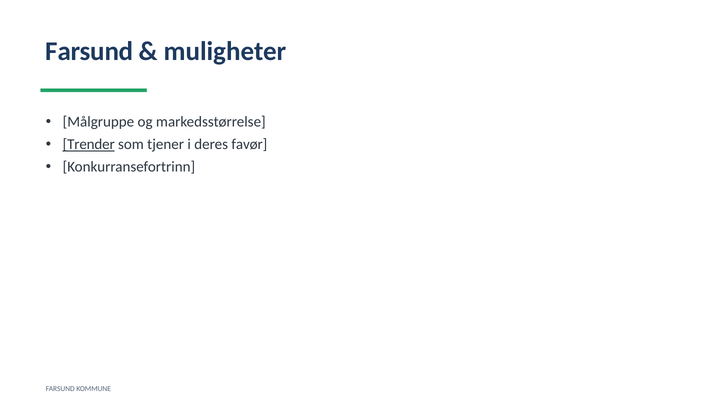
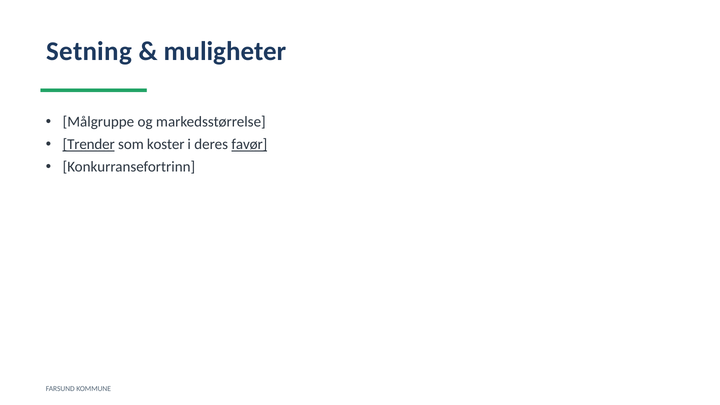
Farsund at (89, 51): Farsund -> Setning
tjener: tjener -> koster
favør underline: none -> present
